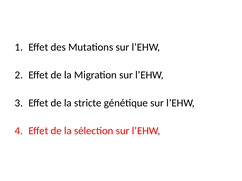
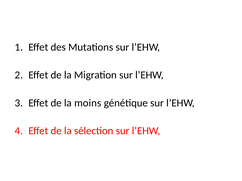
stricte: stricte -> moins
